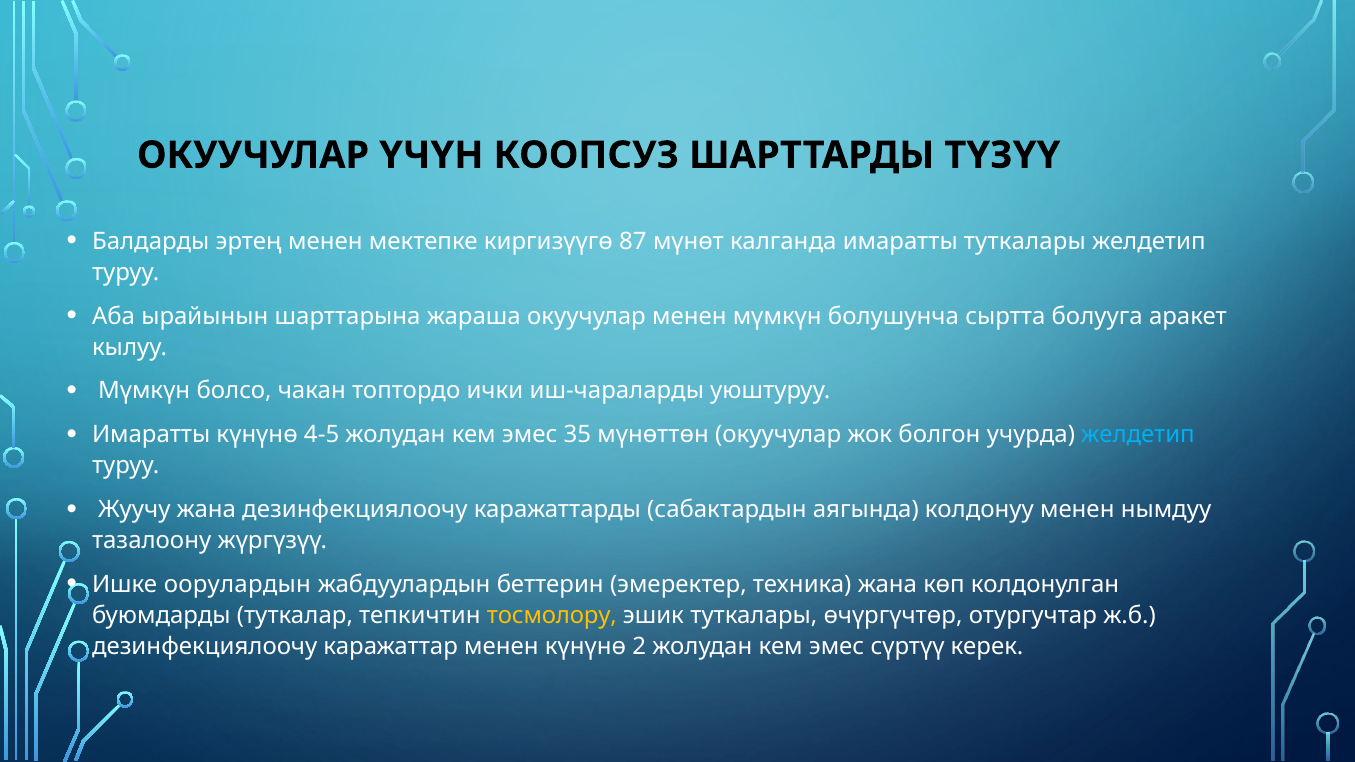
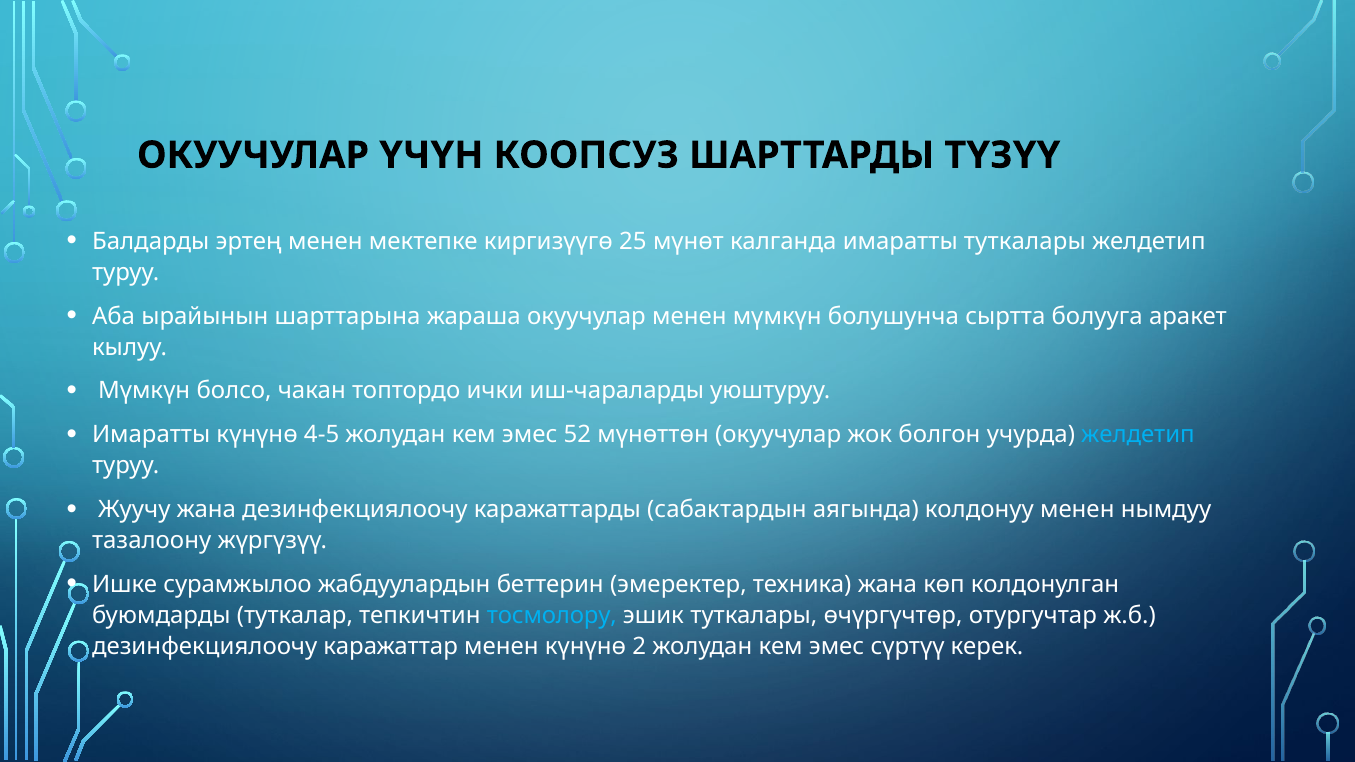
87: 87 -> 25
35: 35 -> 52
оорулардын: оорулардын -> сурамжылоо
тосмолору colour: yellow -> light blue
